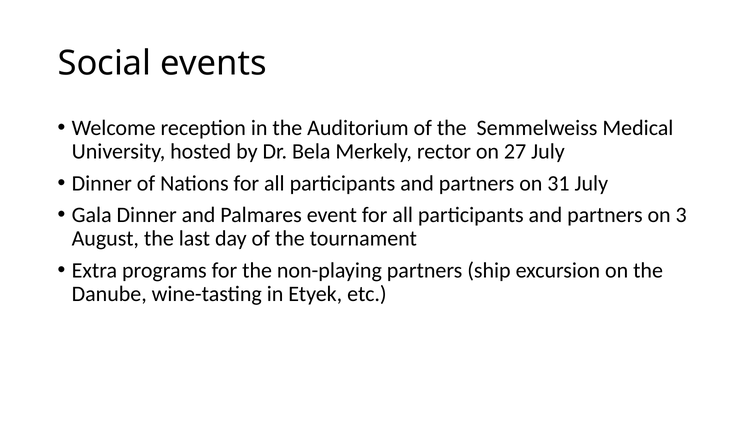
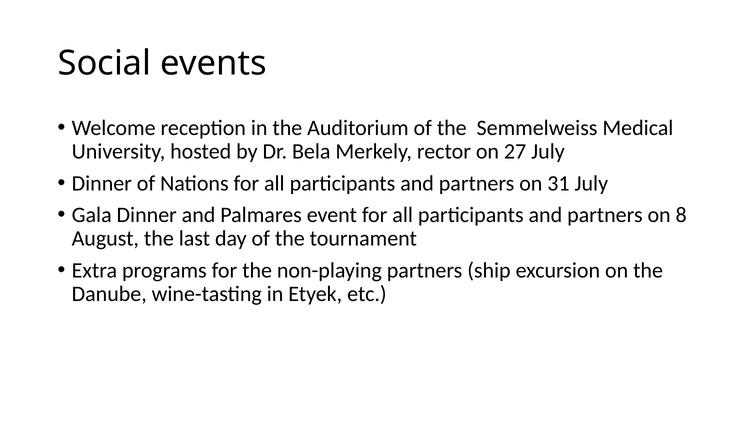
3: 3 -> 8
